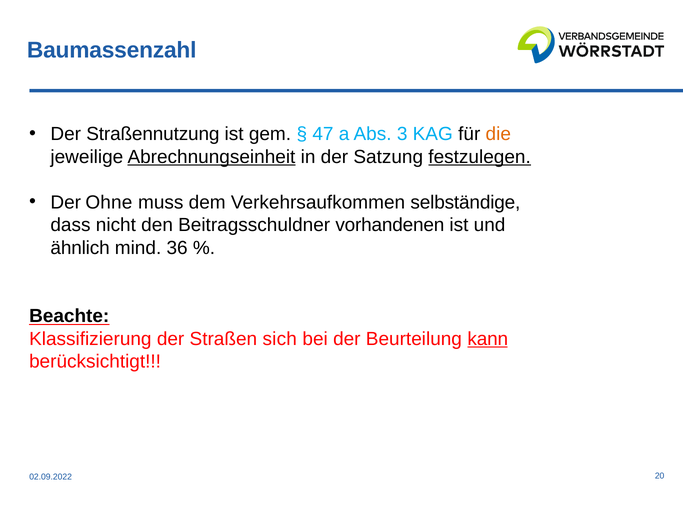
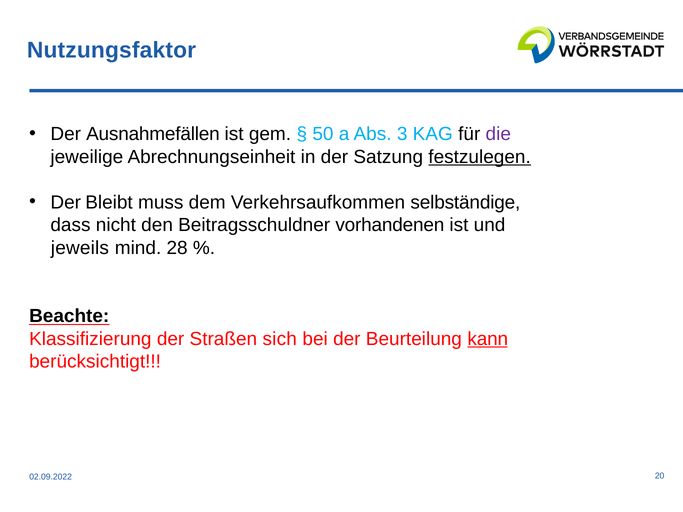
Baumassenzahl: Baumassenzahl -> Nutzungsfaktor
Straßennutzung: Straßennutzung -> Ausnahmefällen
47: 47 -> 50
die colour: orange -> purple
Abrechnungseinheit underline: present -> none
Ohne: Ohne -> Bleibt
ähnlich: ähnlich -> jeweils
36: 36 -> 28
